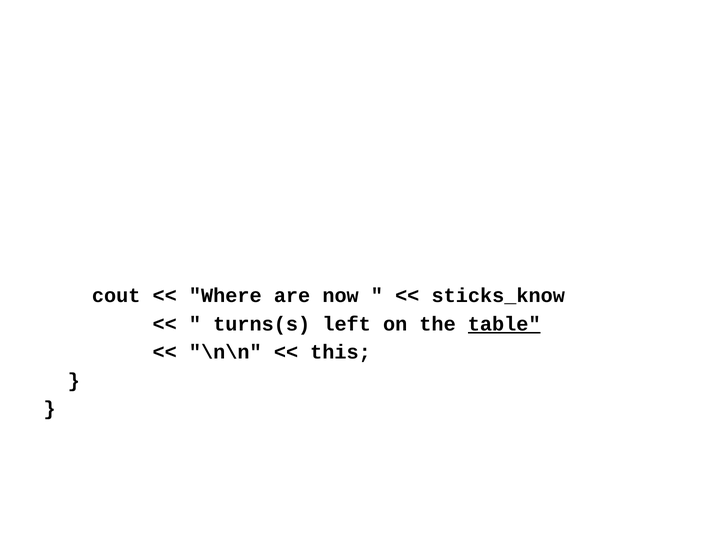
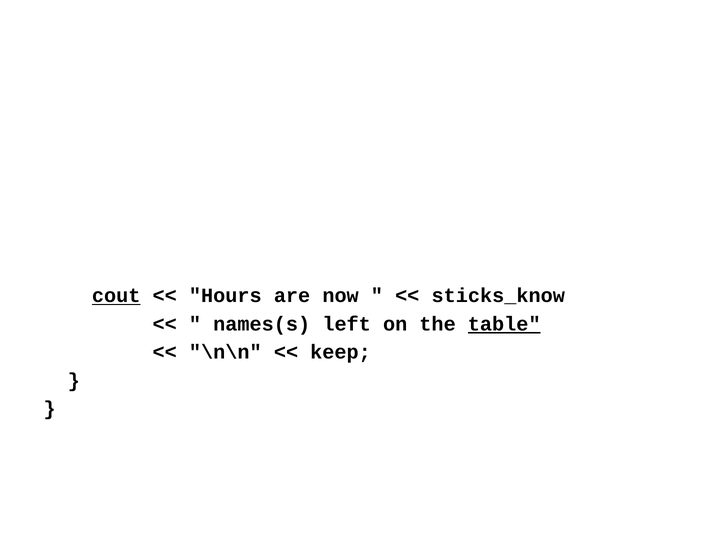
cout underline: none -> present
Where: Where -> Hours
turns(s: turns(s -> names(s
this: this -> keep
